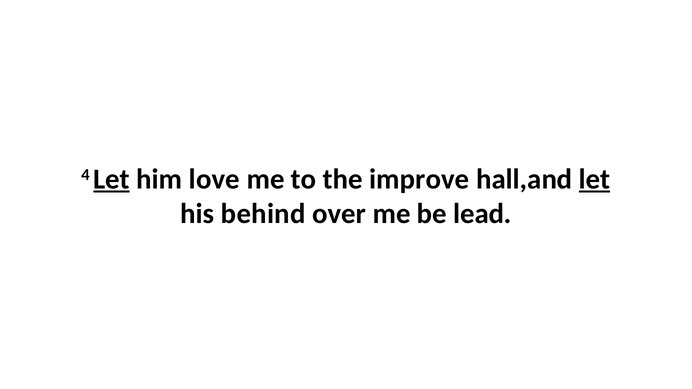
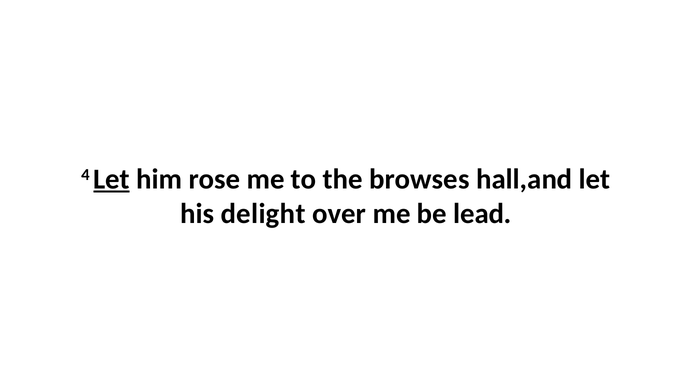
love: love -> rose
improve: improve -> browses
let at (595, 179) underline: present -> none
behind: behind -> delight
